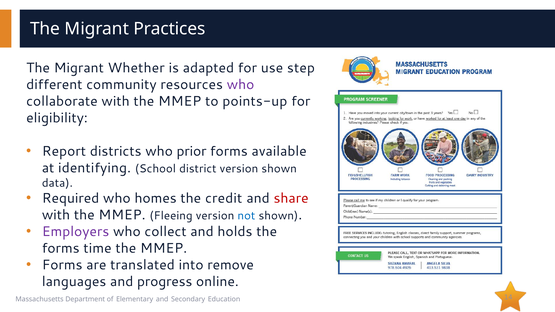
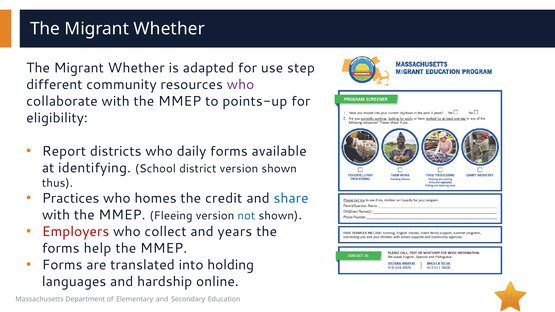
Practices at (169, 29): Practices -> Whether
prior: prior -> daily
data: data -> thus
Required: Required -> Practices
share colour: red -> blue
Employers colour: purple -> red
holds: holds -> years
time: time -> help
remove: remove -> holding
progress: progress -> hardship
